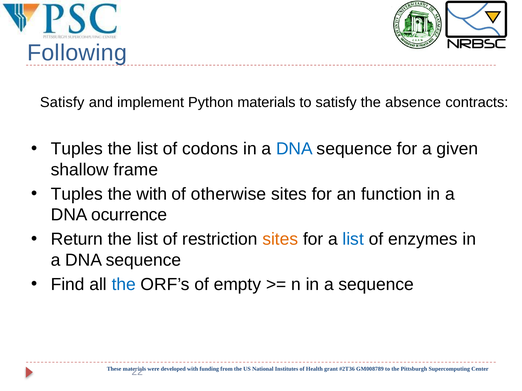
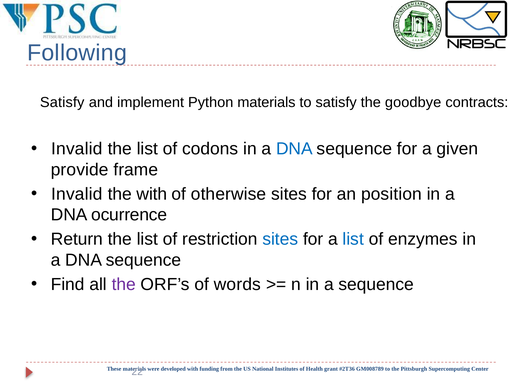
absence: absence -> goodbye
Tuples at (77, 149): Tuples -> Invalid
shallow: shallow -> provide
Tuples at (77, 194): Tuples -> Invalid
function: function -> position
sites at (280, 240) colour: orange -> blue
the at (124, 285) colour: blue -> purple
empty: empty -> words
